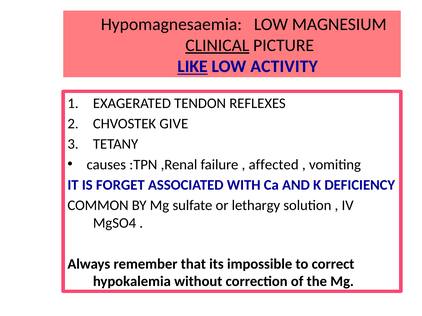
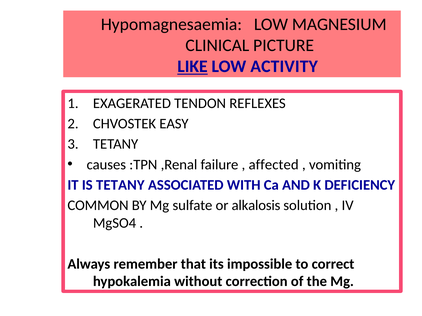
CLINICAL underline: present -> none
GIVE: GIVE -> EASY
IS FORGET: FORGET -> TETANY
lethargy: lethargy -> alkalosis
